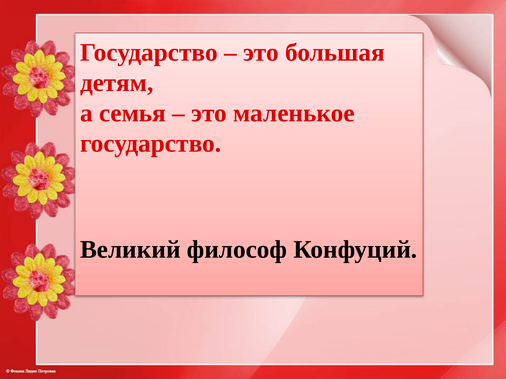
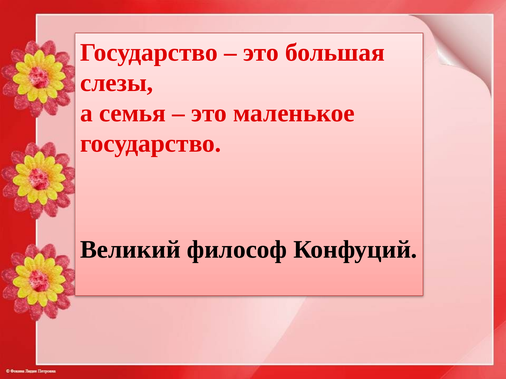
детям: детям -> слезы
